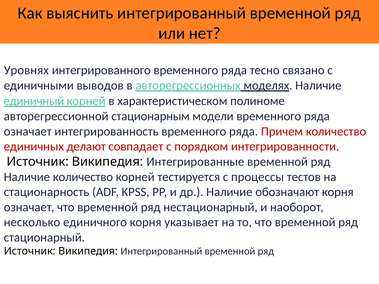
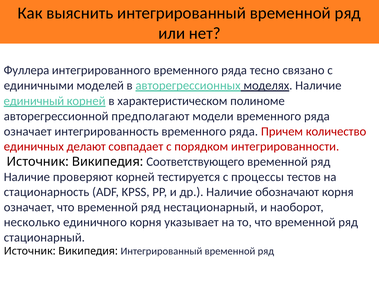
Уровнях: Уровнях -> Фуллера
выводов: выводов -> моделей
стационарным: стационарным -> предполагают
Интегрированные: Интегрированные -> Соответствующего
Наличие количество: количество -> проверяют
